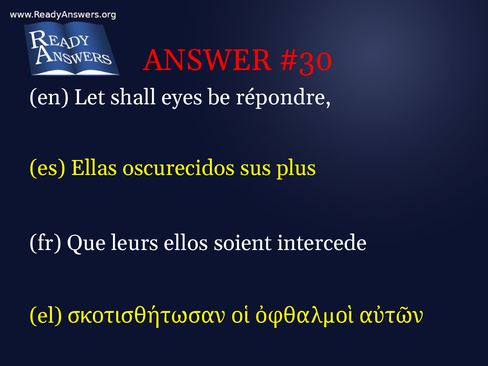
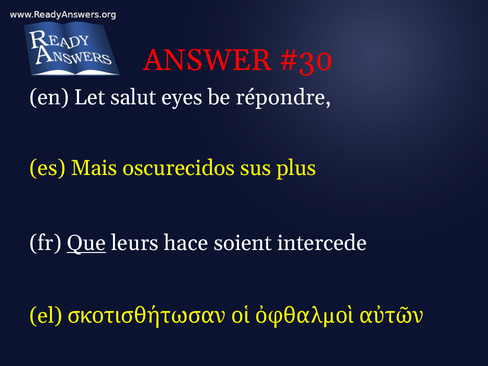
shall: shall -> salut
Ellas: Ellas -> Mais
Que underline: none -> present
ellos: ellos -> hace
